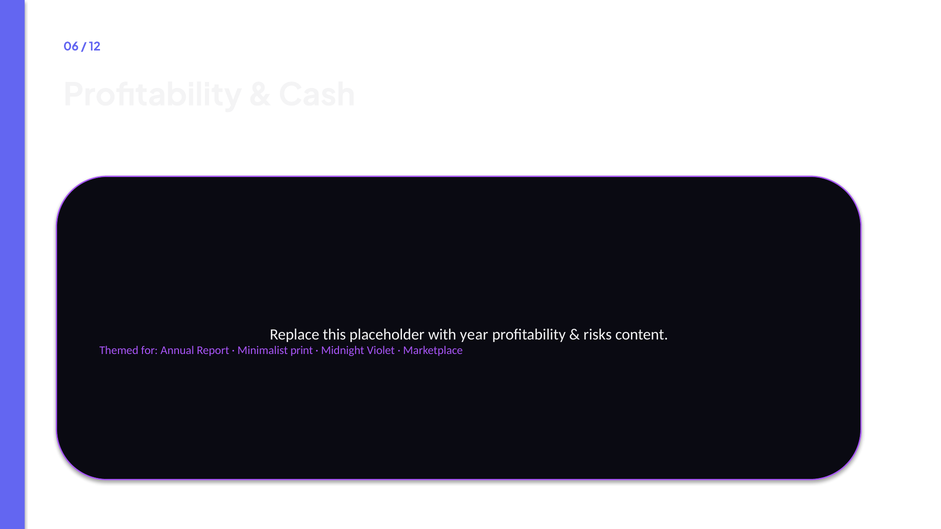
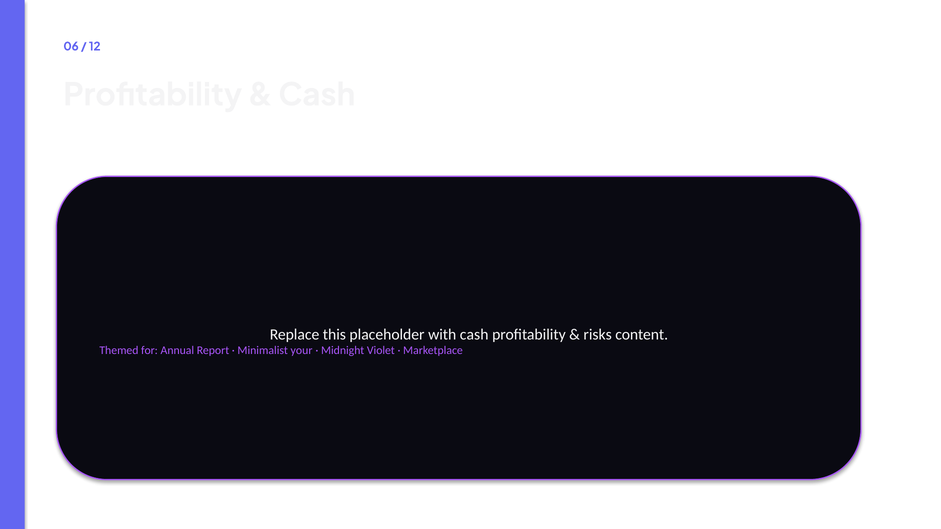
with year: year -> cash
print: print -> your
